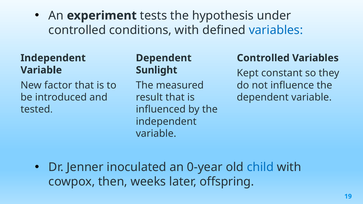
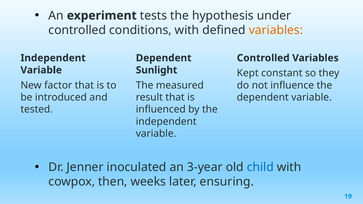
variables at (276, 30) colour: blue -> orange
0-year: 0-year -> 3-year
offspring: offspring -> ensuring
